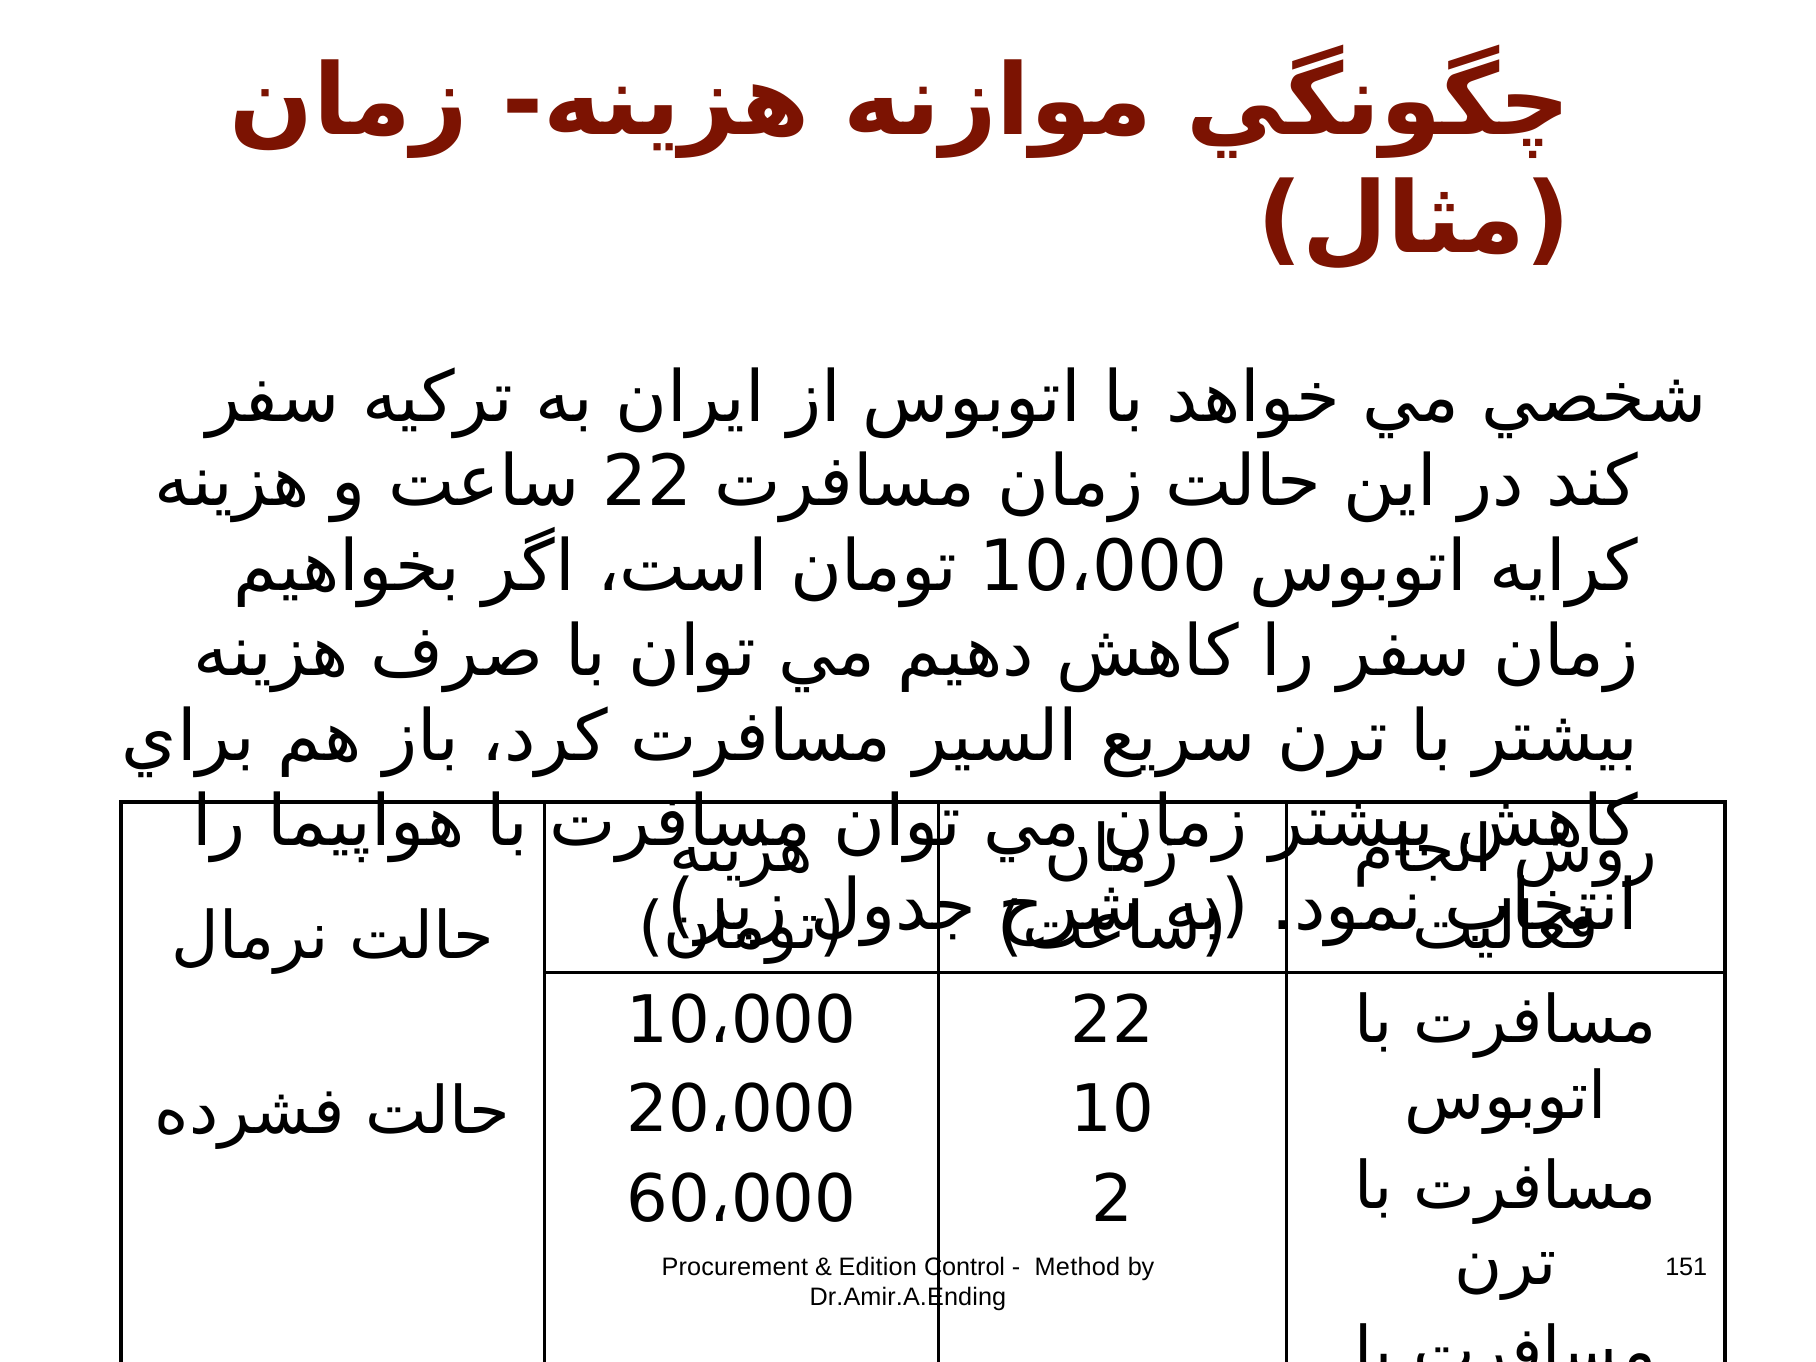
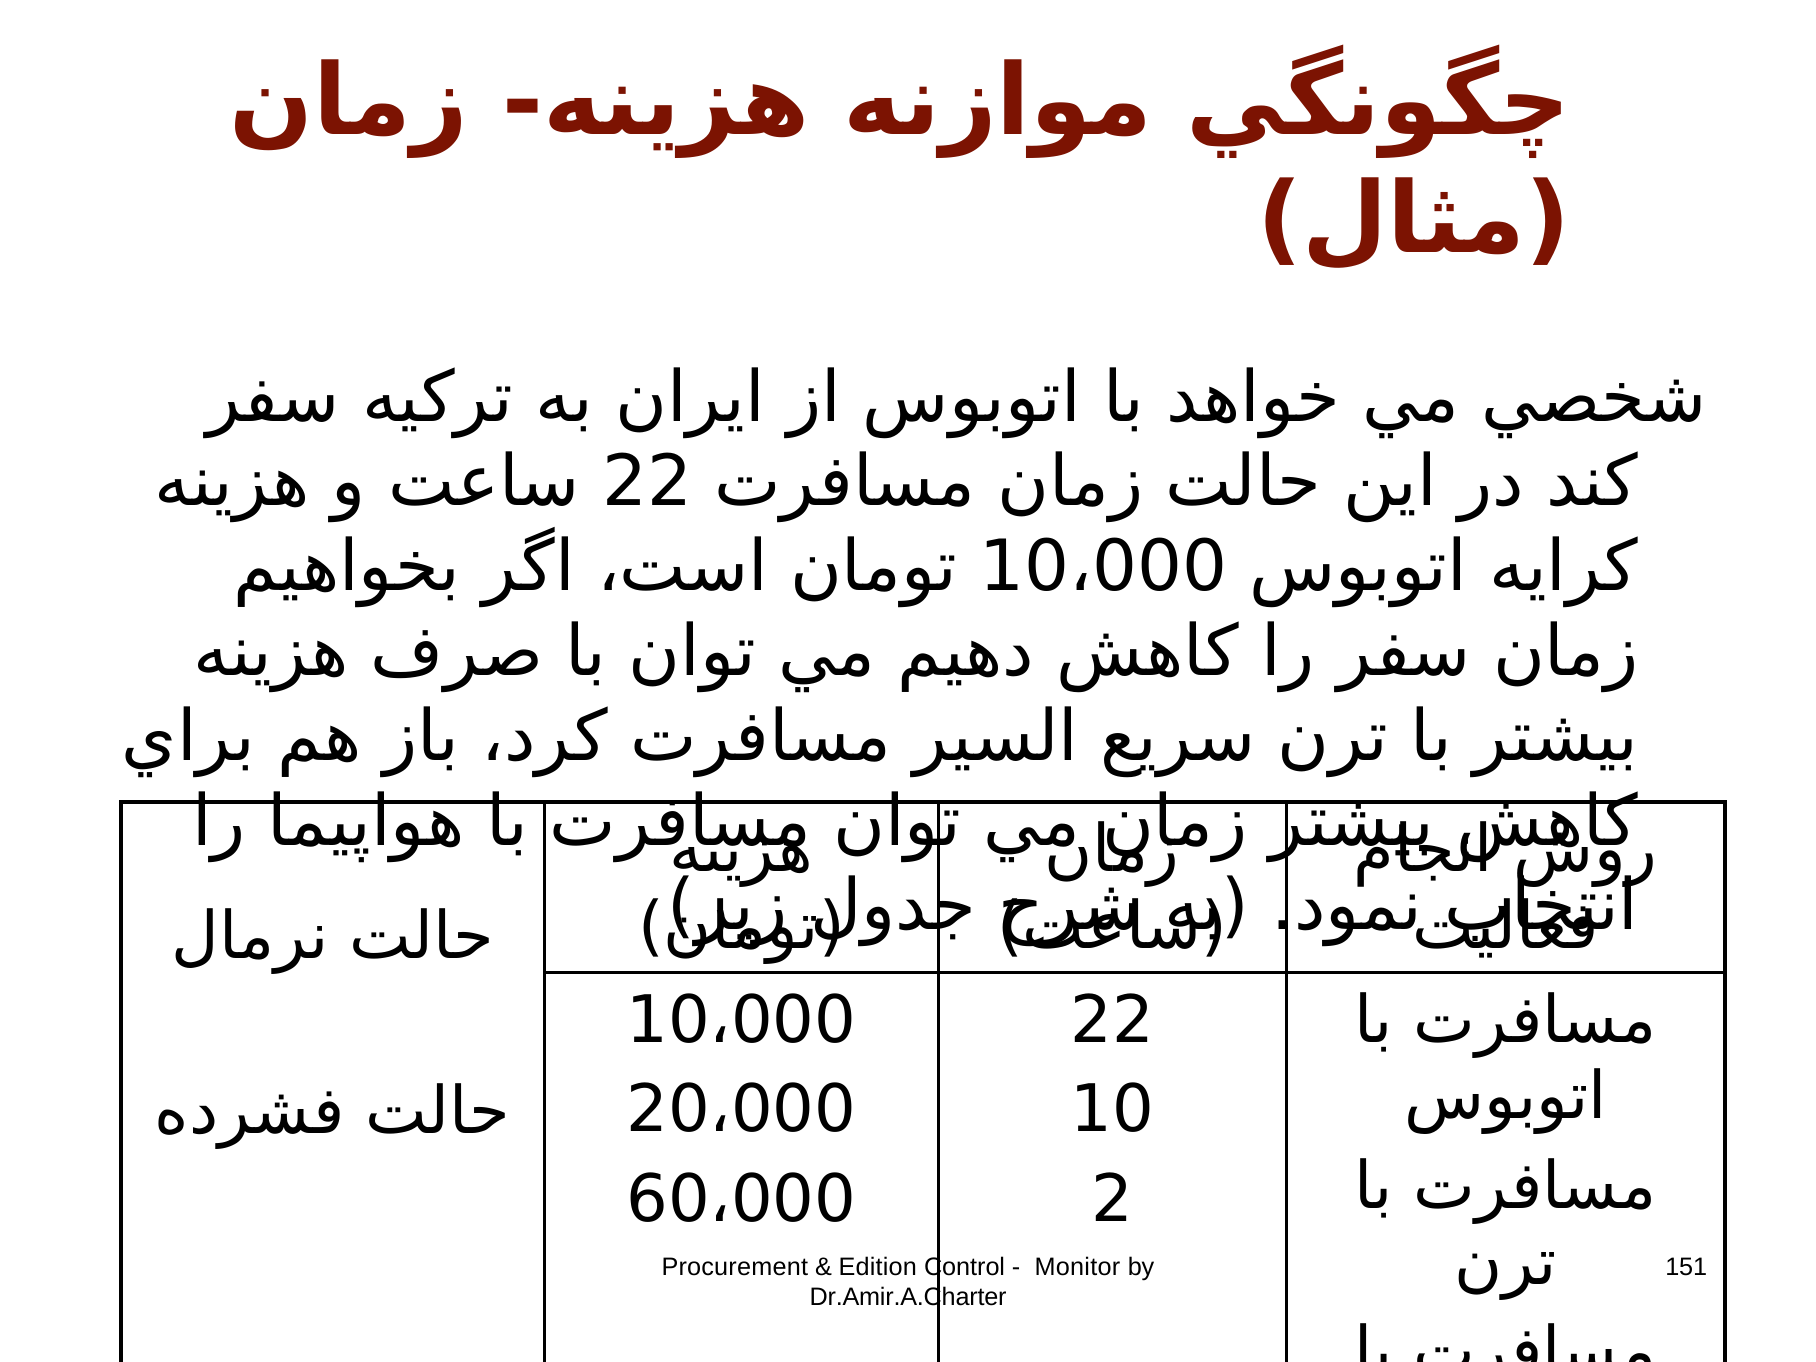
Method: Method -> Monitor
Dr.Amir.A.Ending: Dr.Amir.A.Ending -> Dr.Amir.A.Charter
